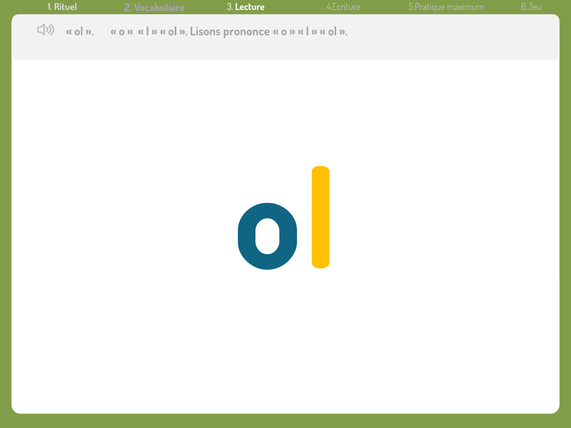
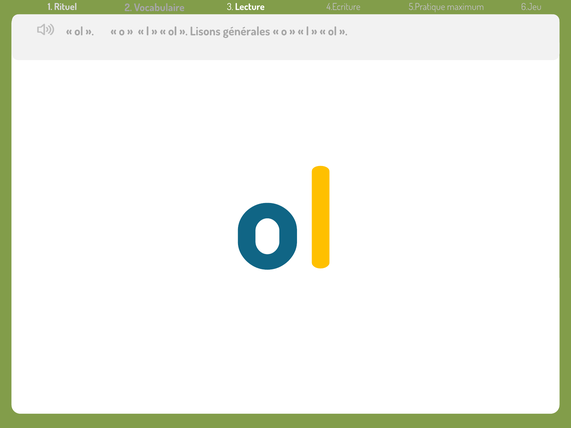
prononce: prononce -> générales
